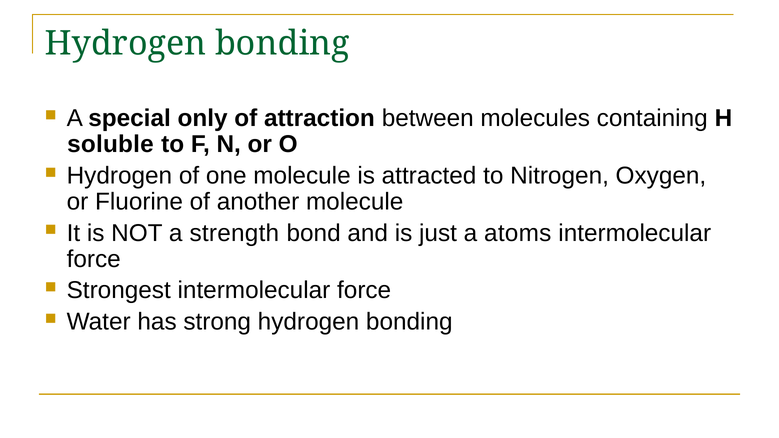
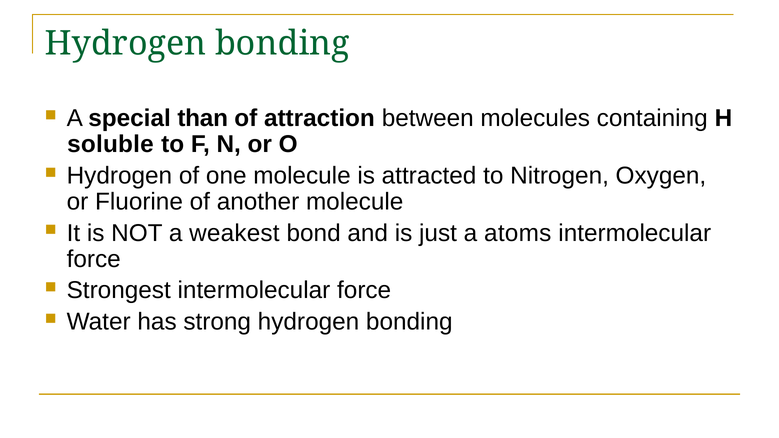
only: only -> than
strength: strength -> weakest
